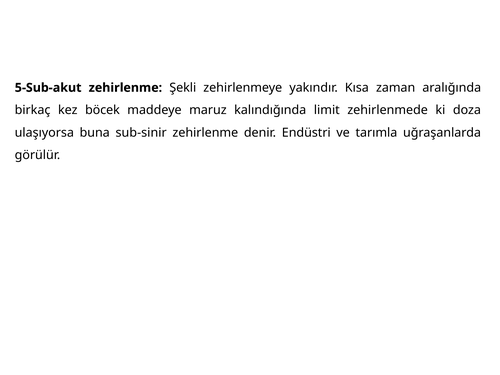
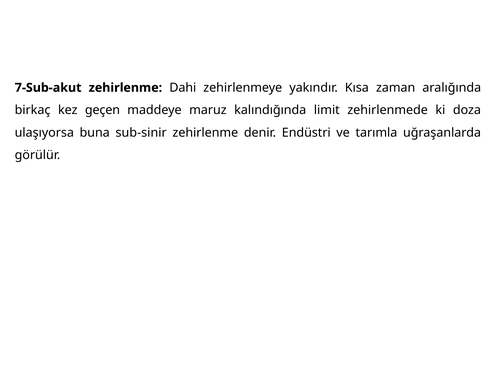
5-Sub-akut: 5-Sub-akut -> 7-Sub-akut
Şekli: Şekli -> Dahi
böcek: böcek -> geçen
